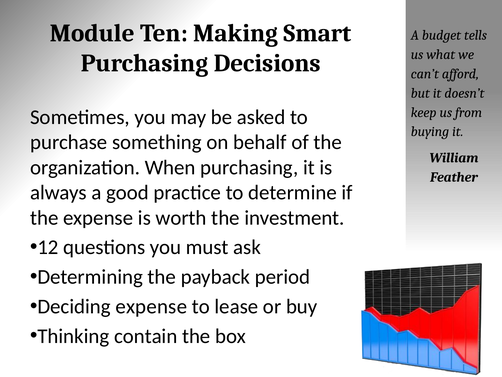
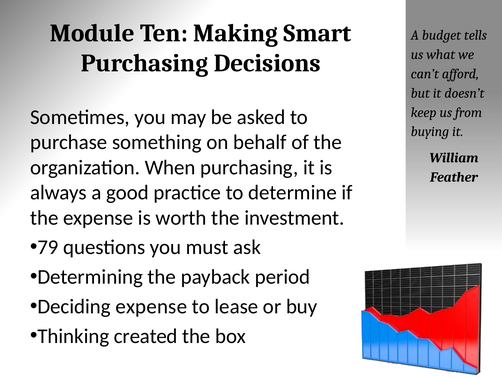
12: 12 -> 79
contain: contain -> created
